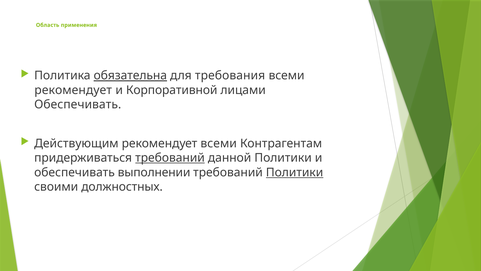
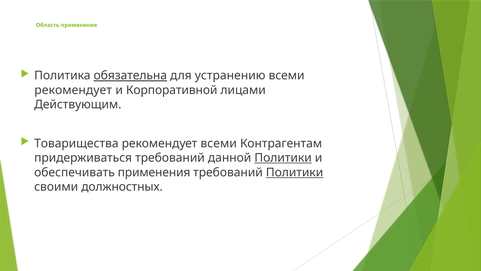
требования: требования -> устранению
Обеспечивать at (78, 104): Обеспечивать -> Действующим
Действующим: Действующим -> Товарищества
требований at (170, 158) underline: present -> none
Политики at (283, 158) underline: none -> present
обеспечивать выполнении: выполнении -> применения
